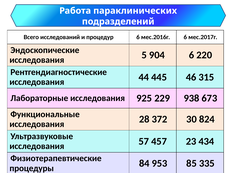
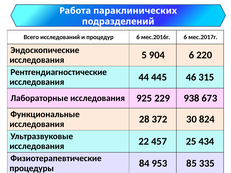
57: 57 -> 22
23: 23 -> 25
